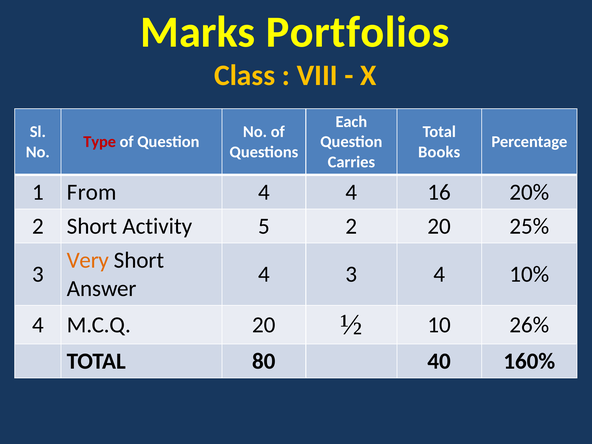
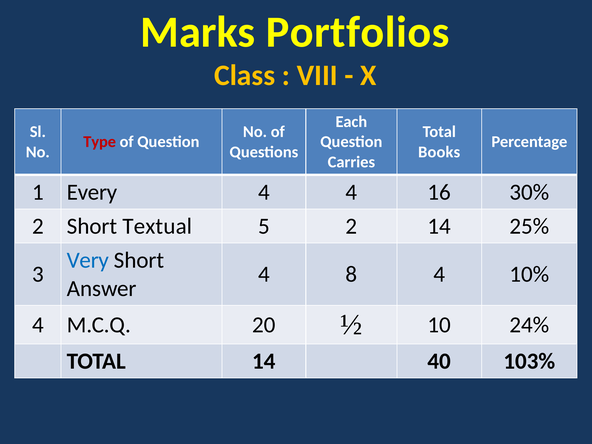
From: From -> Every
20%: 20% -> 30%
Activity: Activity -> Textual
2 20: 20 -> 14
Very colour: orange -> blue
4 3: 3 -> 8
26%: 26% -> 24%
TOTAL 80: 80 -> 14
160%: 160% -> 103%
